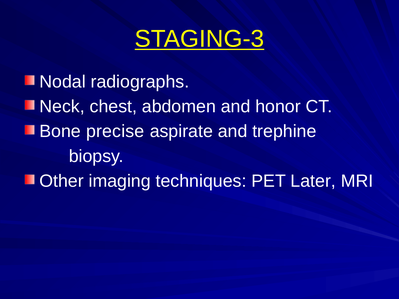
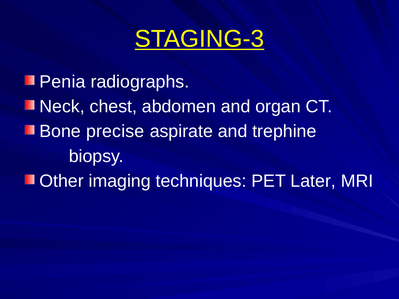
Nodal: Nodal -> Penia
honor: honor -> organ
